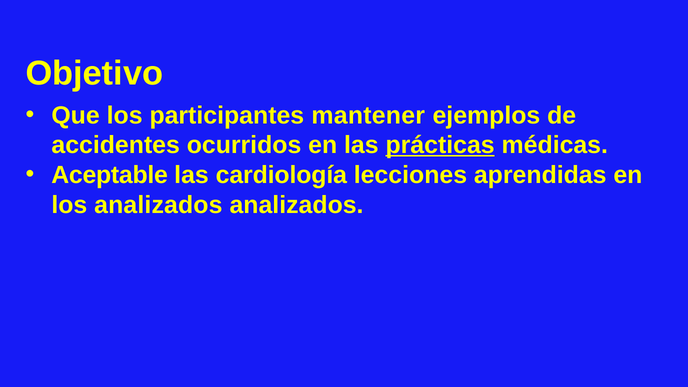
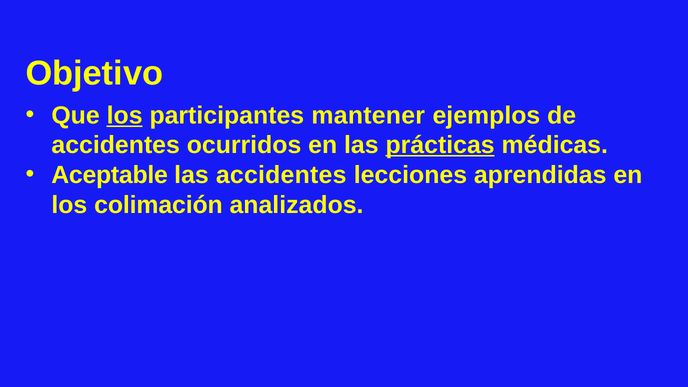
los at (125, 115) underline: none -> present
las cardiología: cardiología -> accidentes
los analizados: analizados -> colimación
